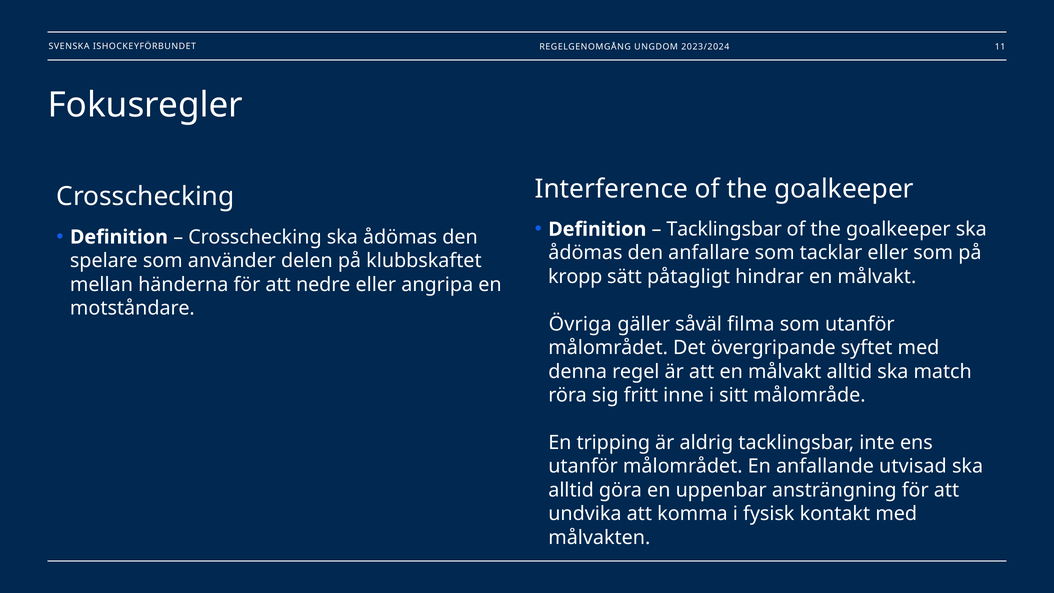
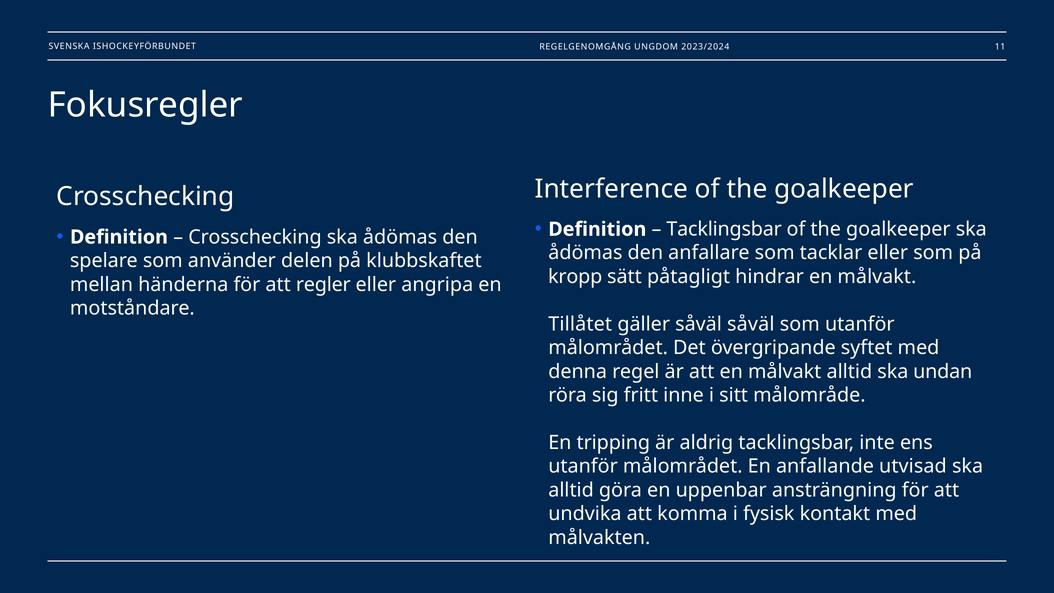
nedre: nedre -> regler
Övriga: Övriga -> Tillåtet
såväl filma: filma -> såväl
match: match -> undan
